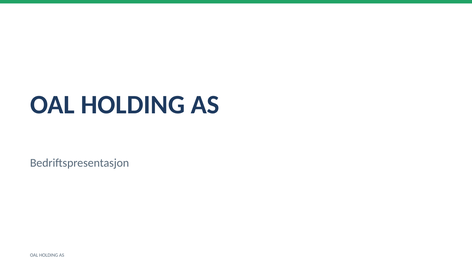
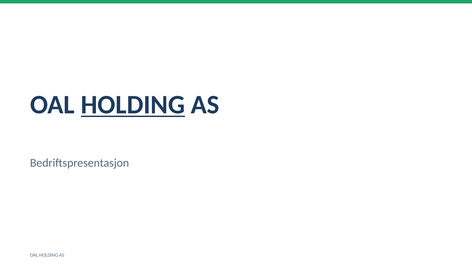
HOLDING at (133, 105) underline: none -> present
